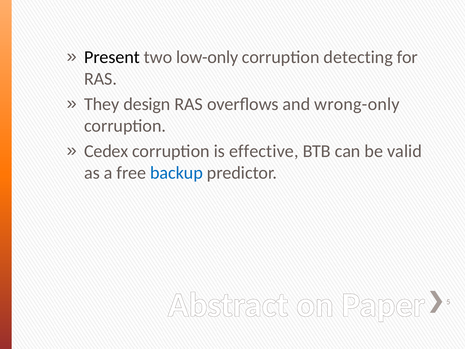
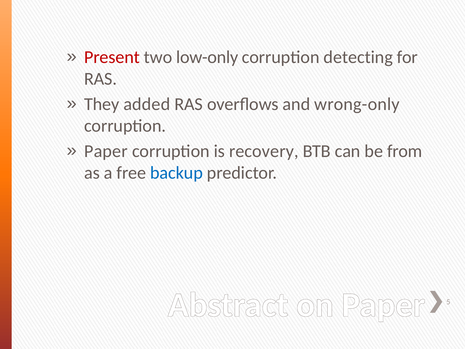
Present colour: black -> red
design: design -> added
Cedex at (106, 151): Cedex -> Paper
effective: effective -> recovery
valid: valid -> from
